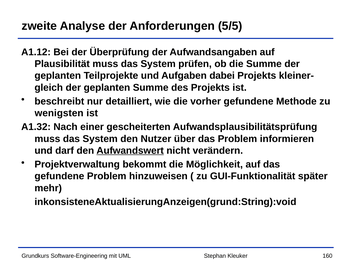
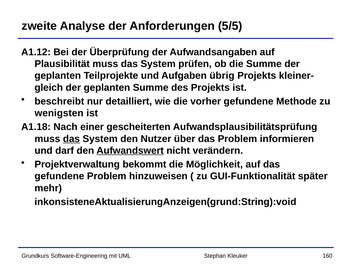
dabei: dabei -> übrig
A1.32: A1.32 -> A1.18
das at (71, 138) underline: none -> present
